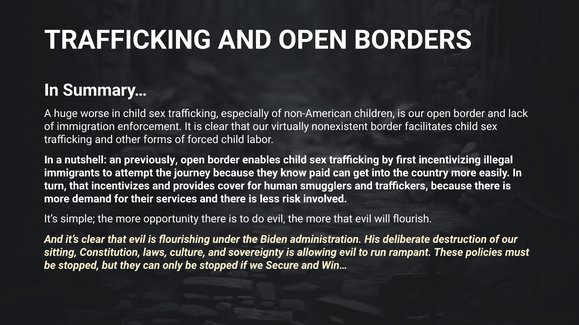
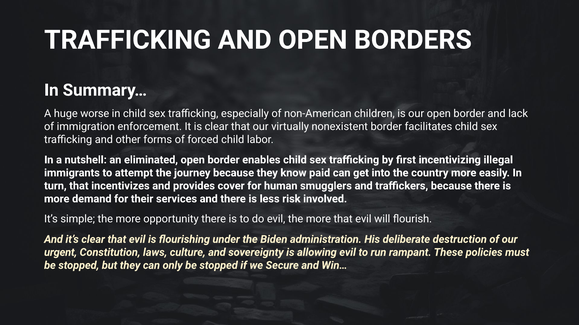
previously: previously -> eliminated
sitting: sitting -> urgent
